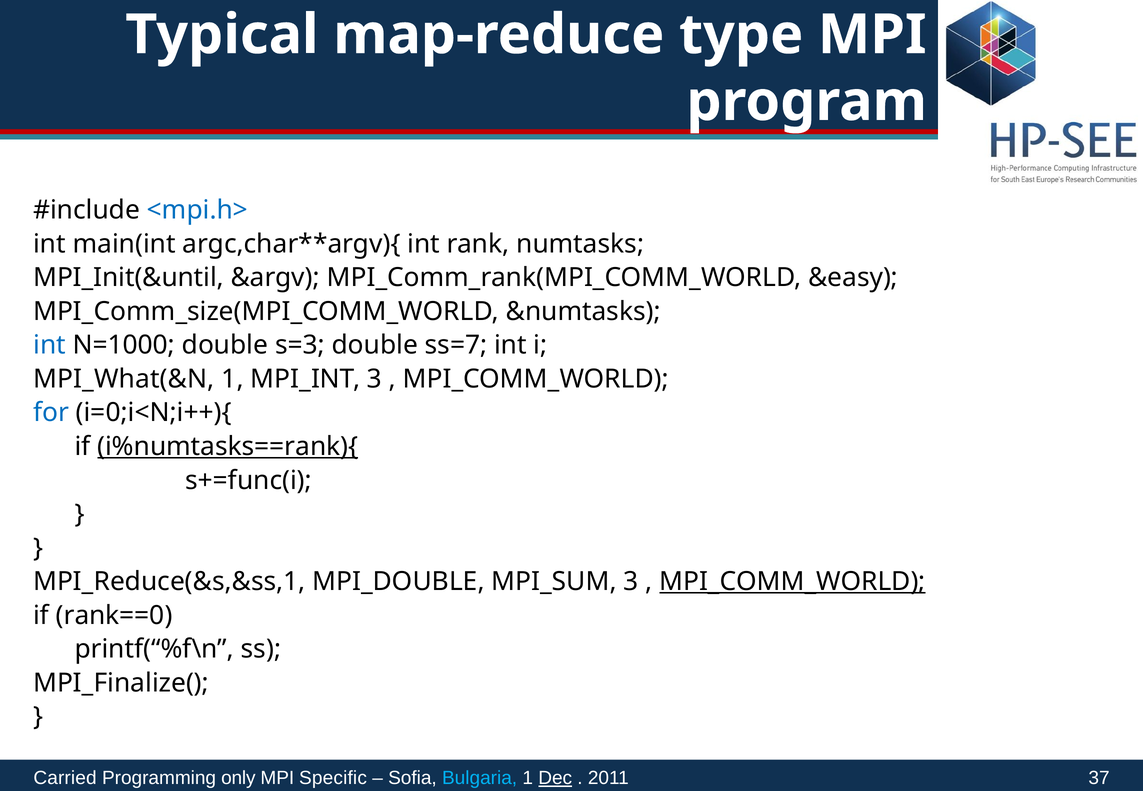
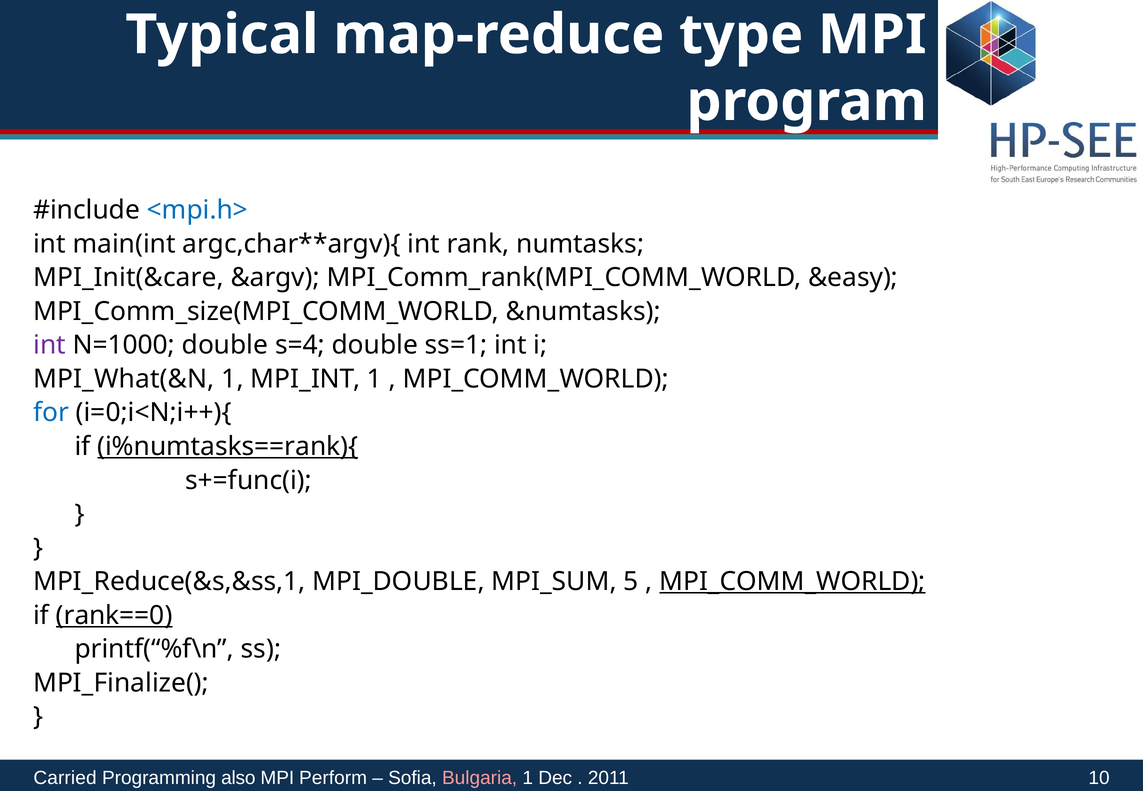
MPI_Init(&until: MPI_Init(&until -> MPI_Init(&care
int at (50, 345) colour: blue -> purple
s=3: s=3 -> s=4
ss=7: ss=7 -> ss=1
MPI_INT 3: 3 -> 1
MPI_SUM 3: 3 -> 5
rank==0 underline: none -> present
only: only -> also
Specific: Specific -> Perform
Bulgaria colour: light blue -> pink
Dec underline: present -> none
37: 37 -> 10
